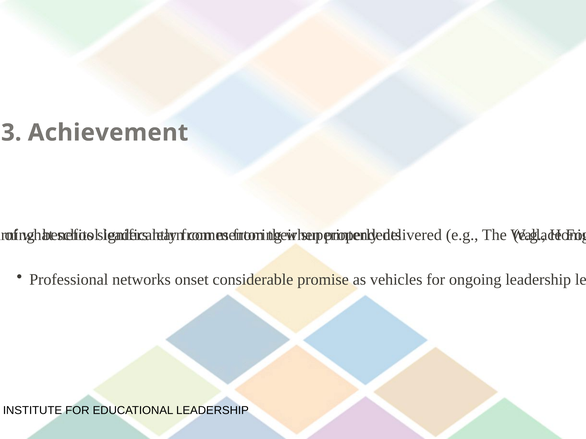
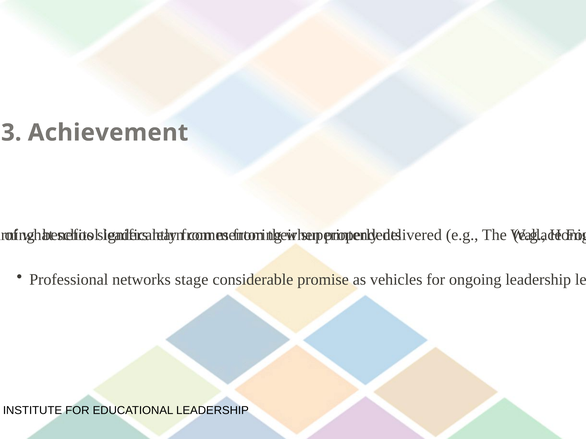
onset: onset -> stage
